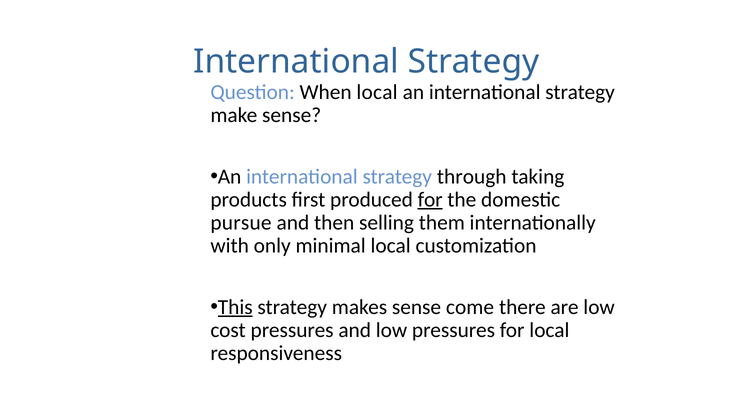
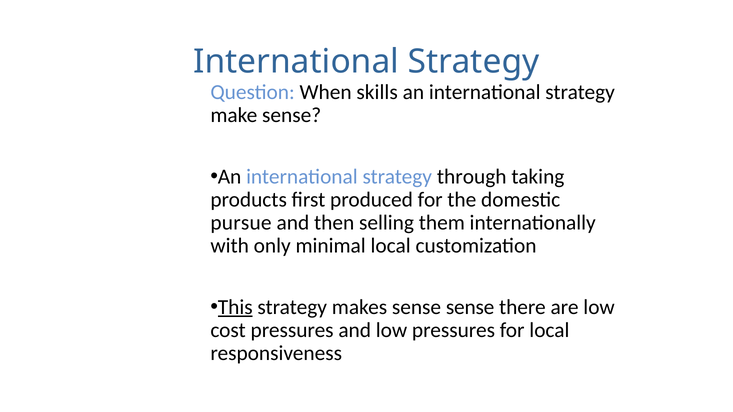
When local: local -> skills
for at (430, 200) underline: present -> none
sense come: come -> sense
